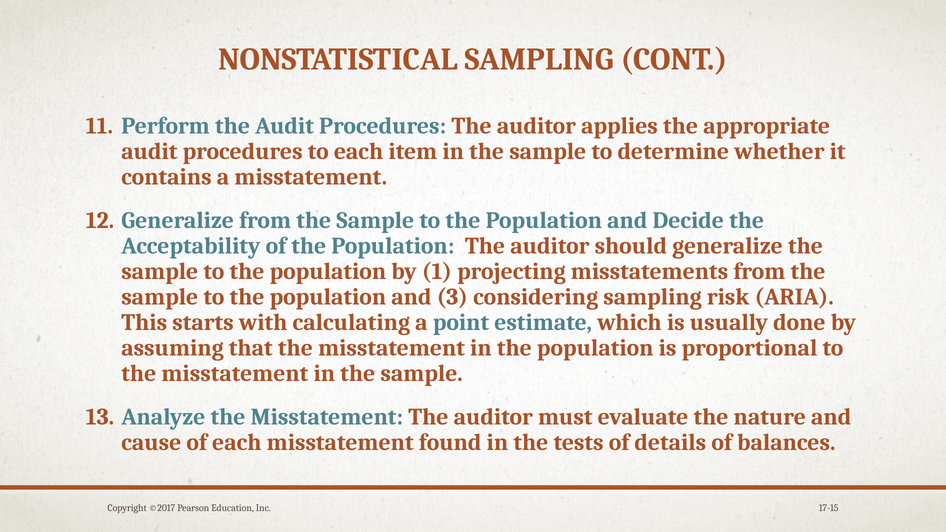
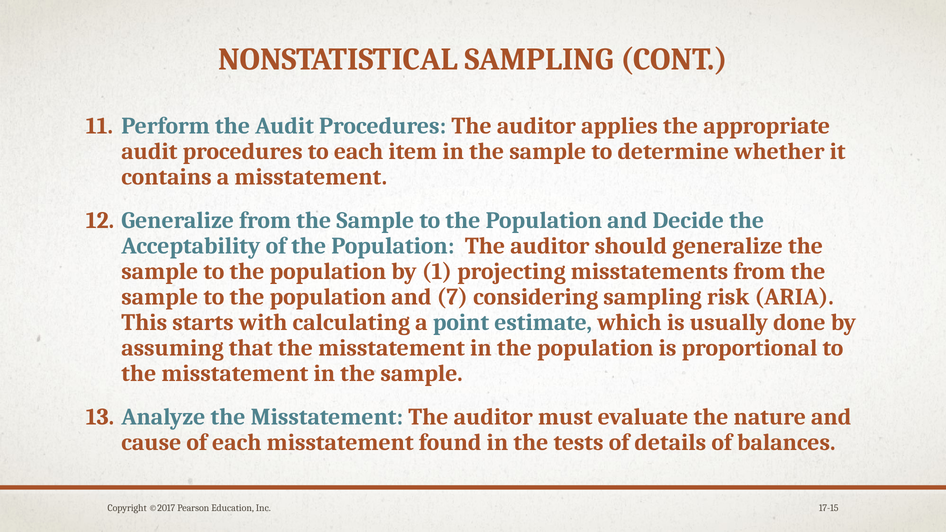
3: 3 -> 7
